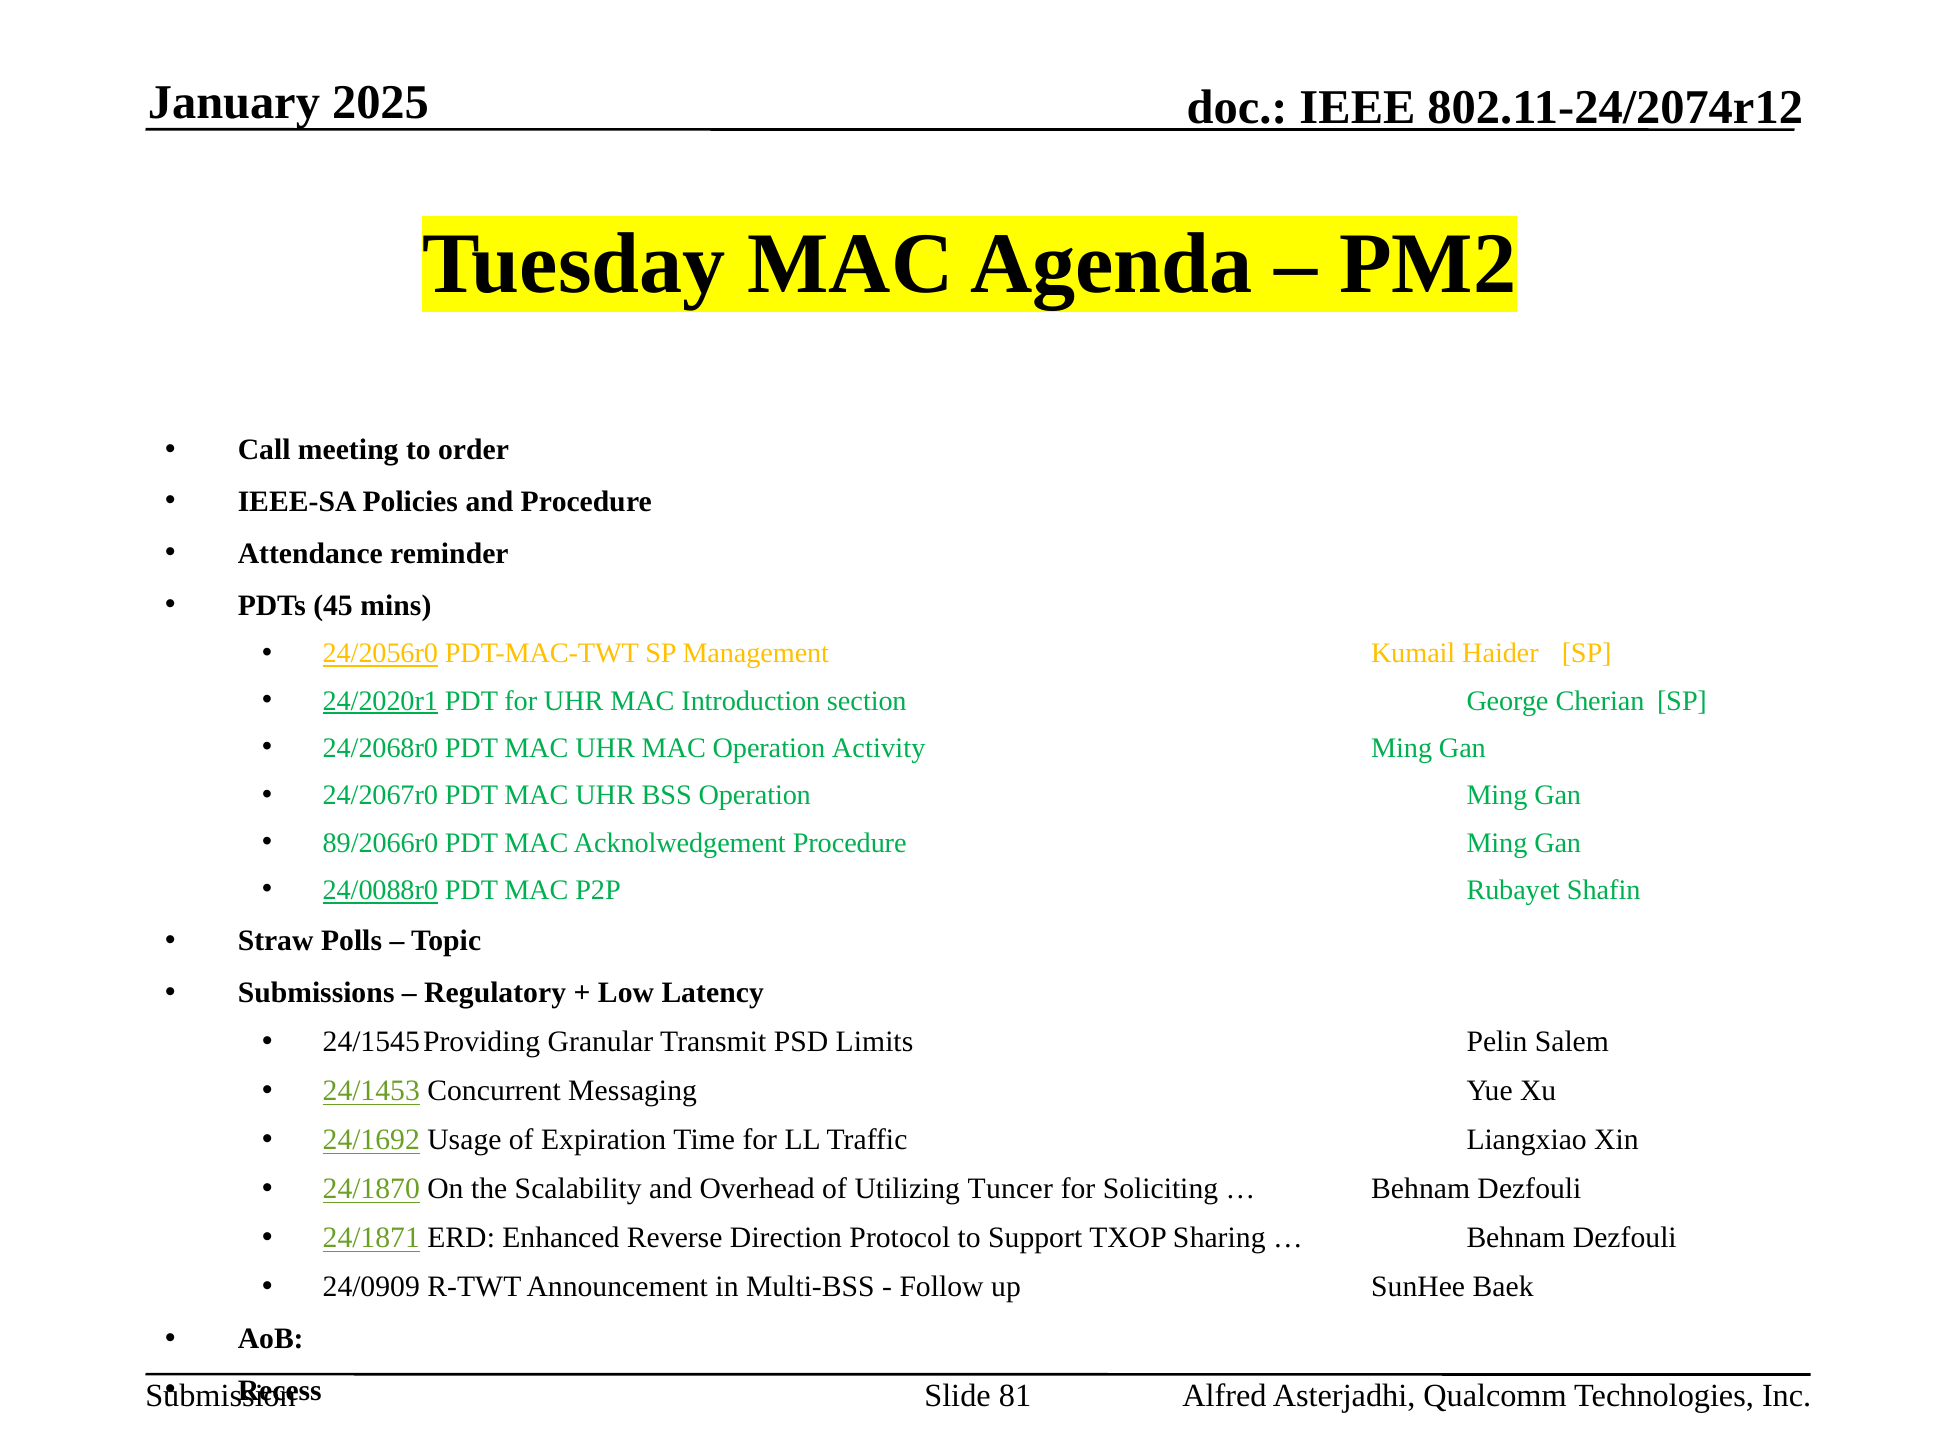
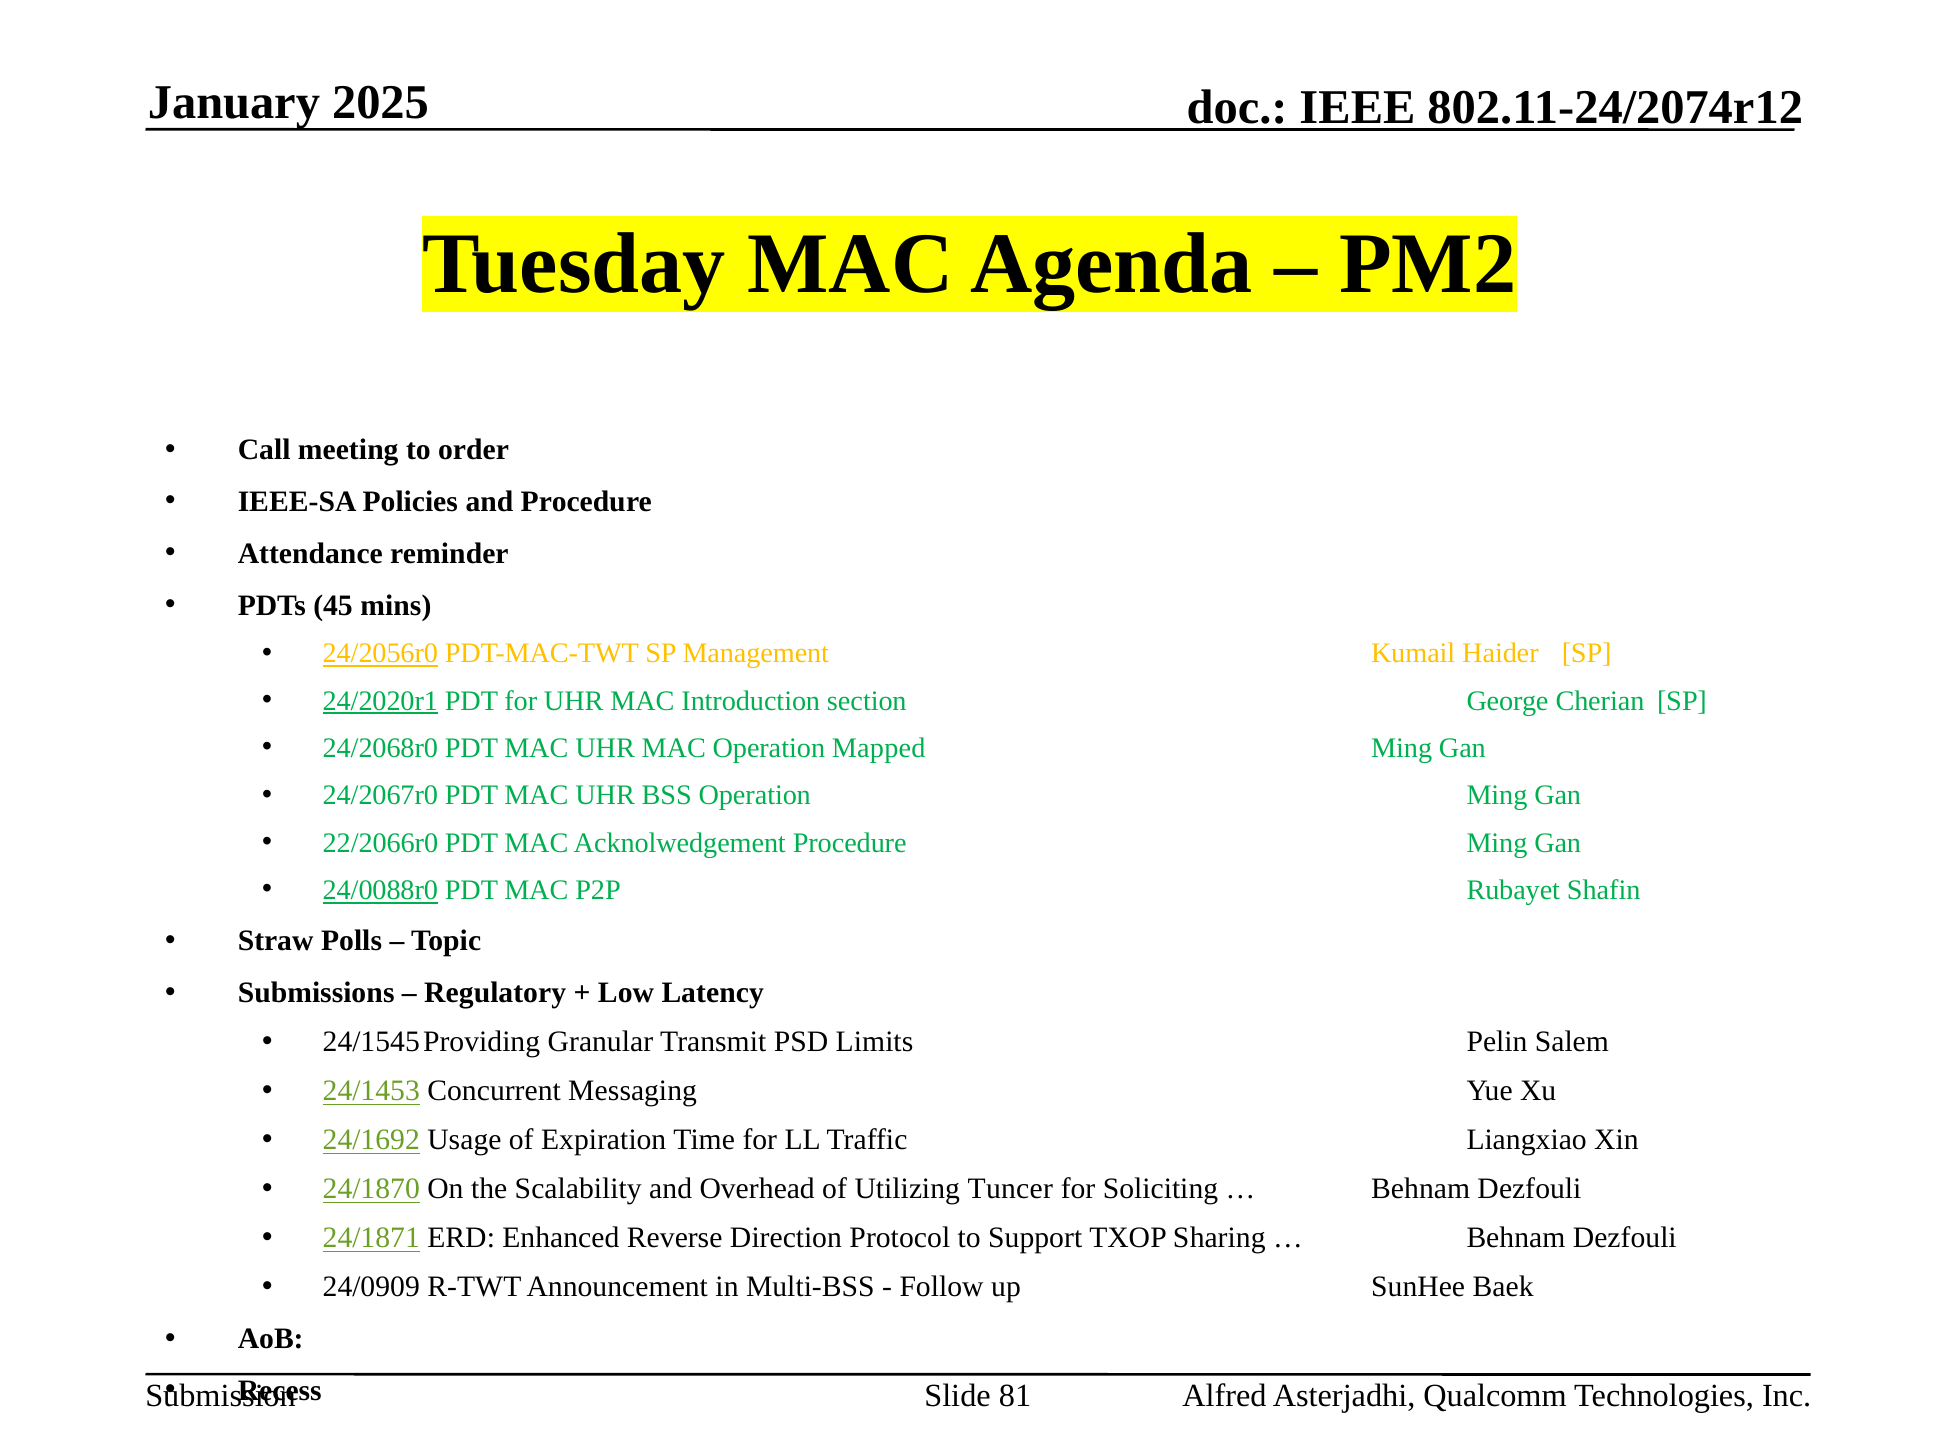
Activity: Activity -> Mapped
89/2066r0: 89/2066r0 -> 22/2066r0
